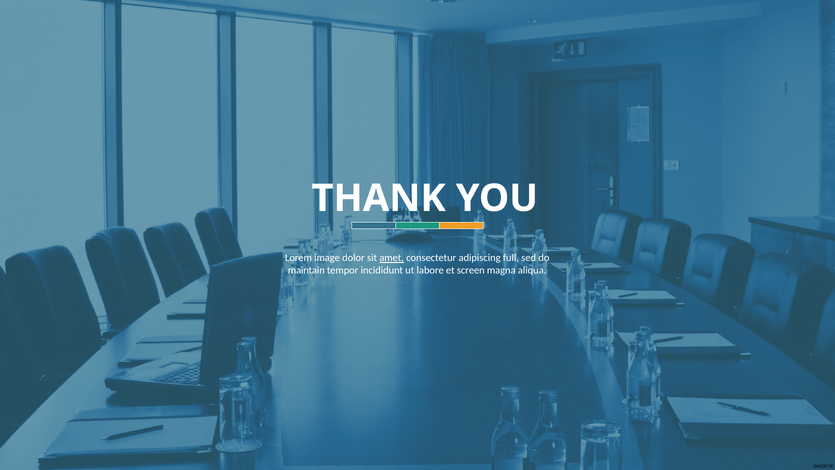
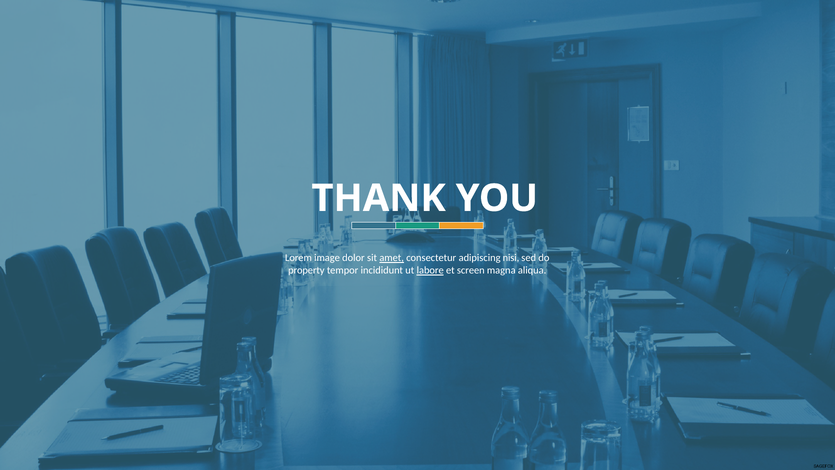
full: full -> nisi
maintain: maintain -> property
labore underline: none -> present
